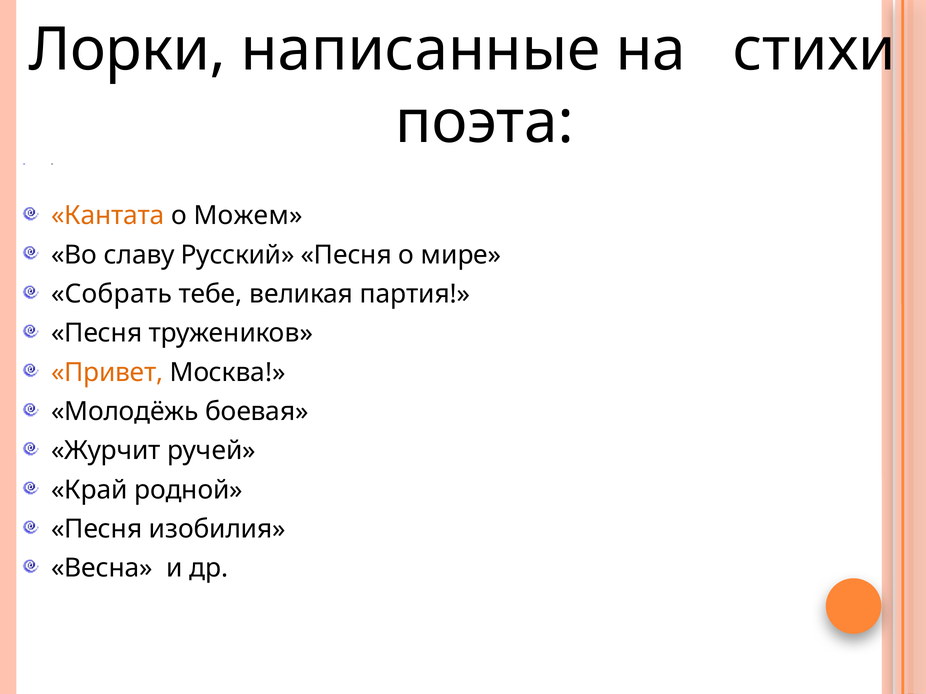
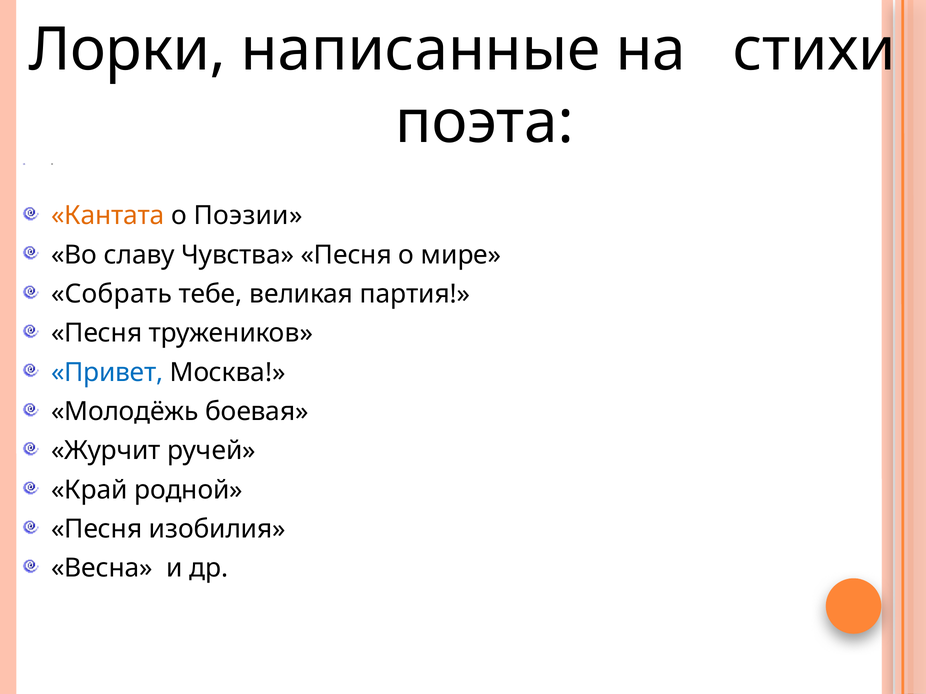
Можем: Можем -> Поэзии
Русский: Русский -> Чувства
Привет colour: orange -> blue
